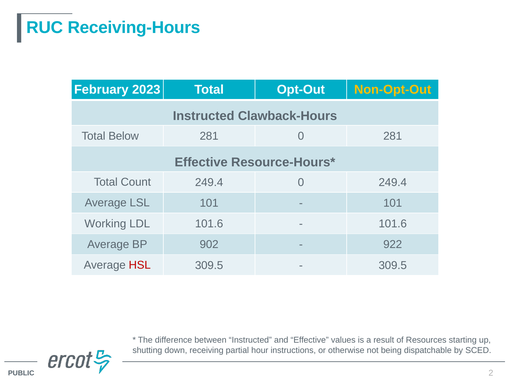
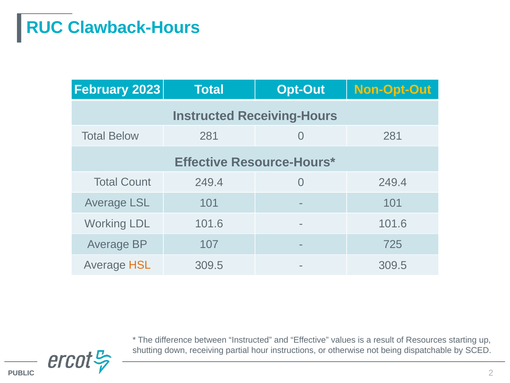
Receiving-Hours: Receiving-Hours -> Clawback-Hours
Clawback-Hours: Clawback-Hours -> Receiving-Hours
902: 902 -> 107
922: 922 -> 725
HSL colour: red -> orange
